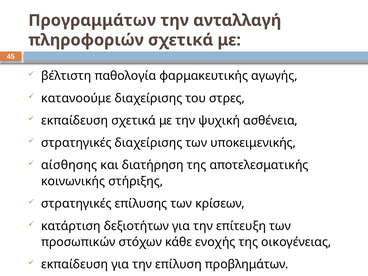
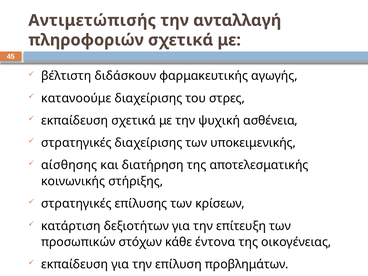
Προγραμμάτων: Προγραμμάτων -> Αντιμετώπισής
παθολογία: παθολογία -> διδάσκουν
ενοχής: ενοχής -> έντονα
